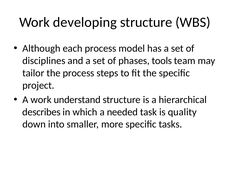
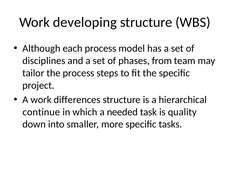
tools: tools -> from
understand: understand -> differences
describes: describes -> continue
